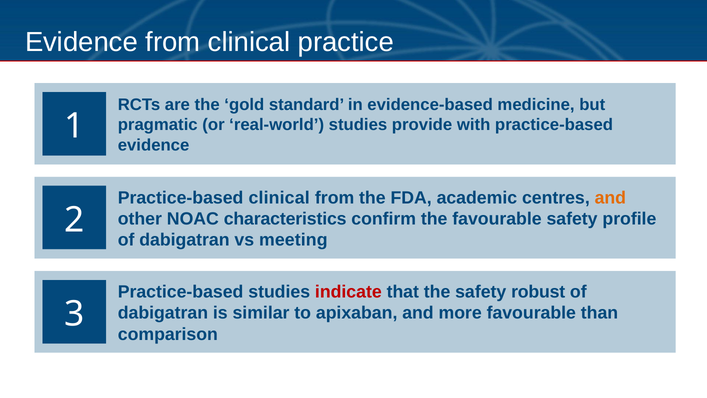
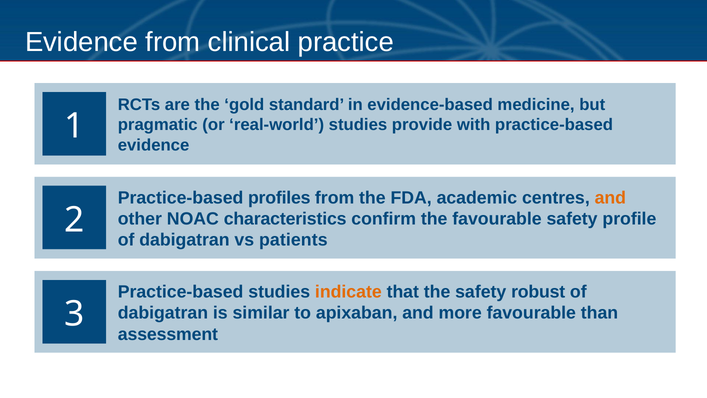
Practice-based clinical: clinical -> profiles
meeting: meeting -> patients
indicate colour: red -> orange
comparison: comparison -> assessment
